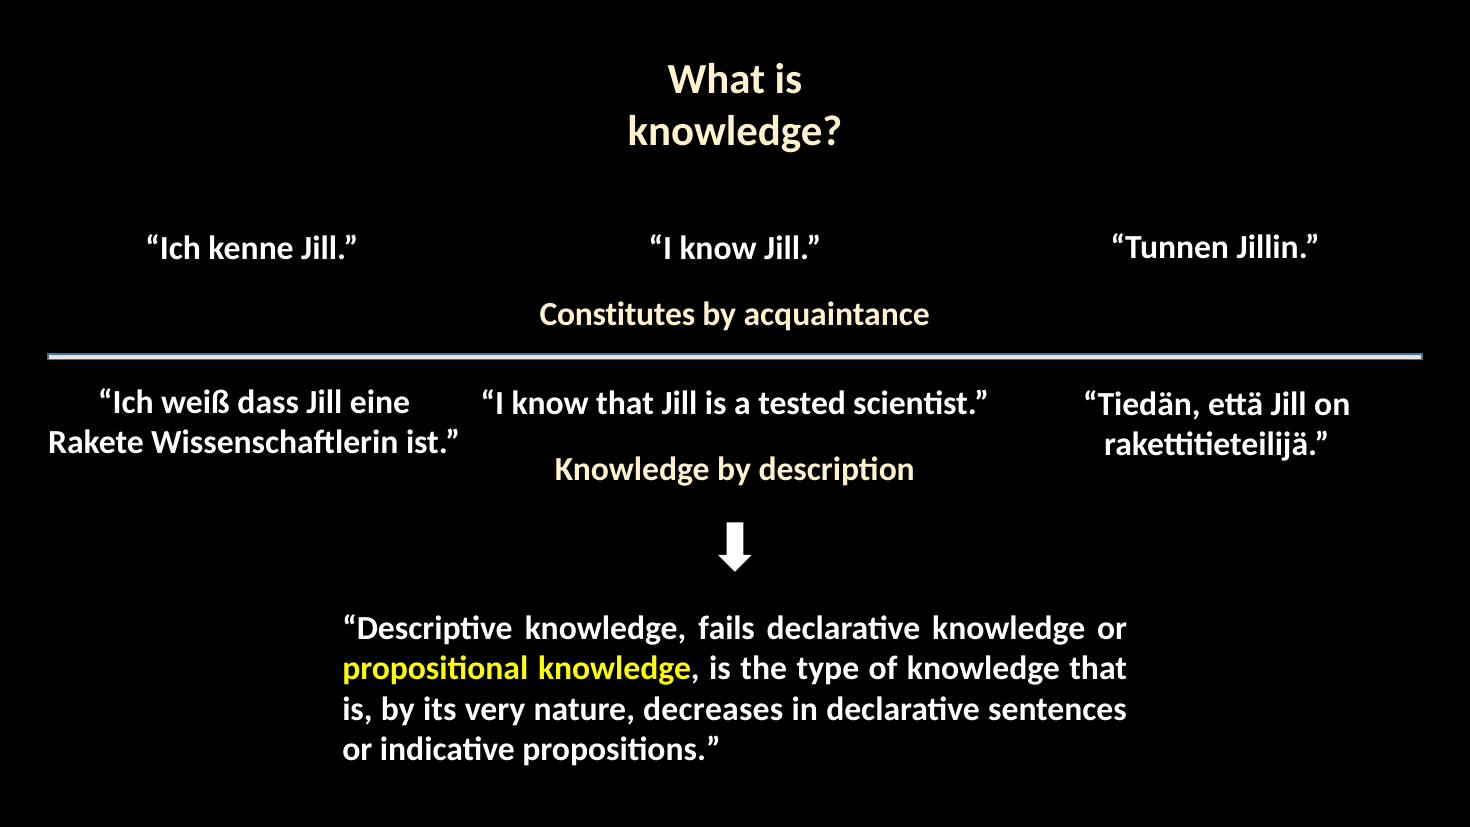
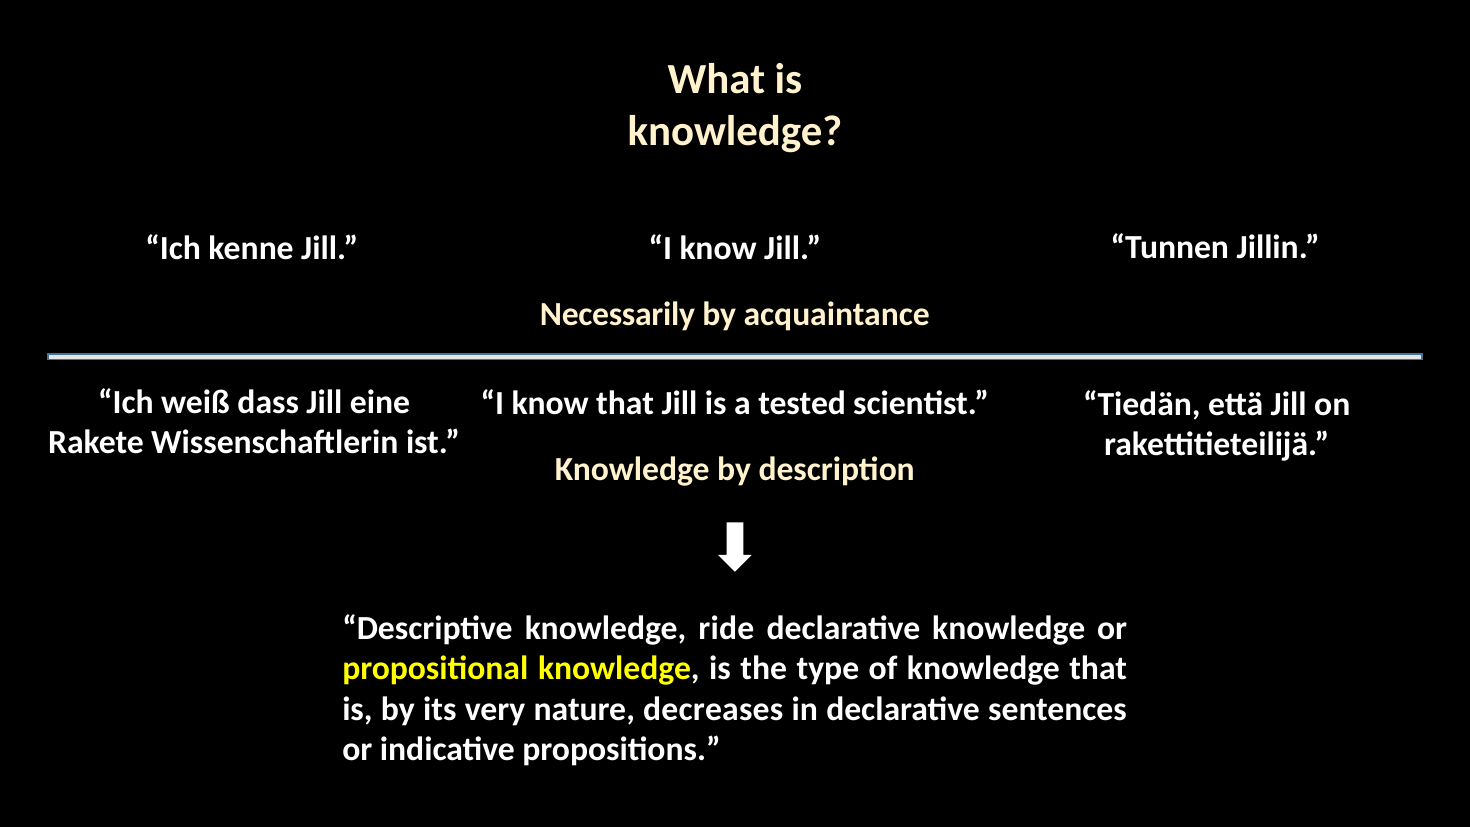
Constitutes: Constitutes -> Necessarily
fails: fails -> ride
